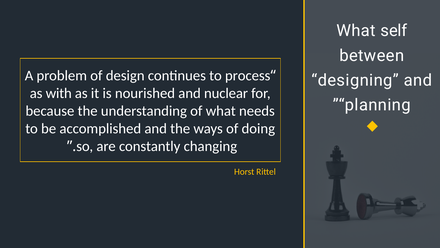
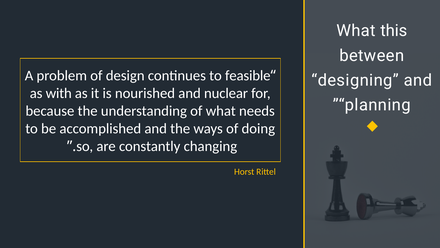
self: self -> this
process: process -> feasible
